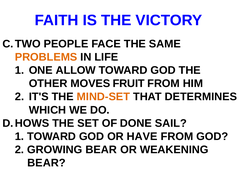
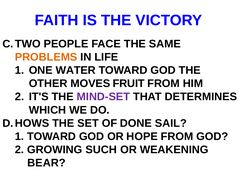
ALLOW: ALLOW -> WATER
MIND-SET colour: orange -> purple
HAVE: HAVE -> HOPE
GROWING BEAR: BEAR -> SUCH
